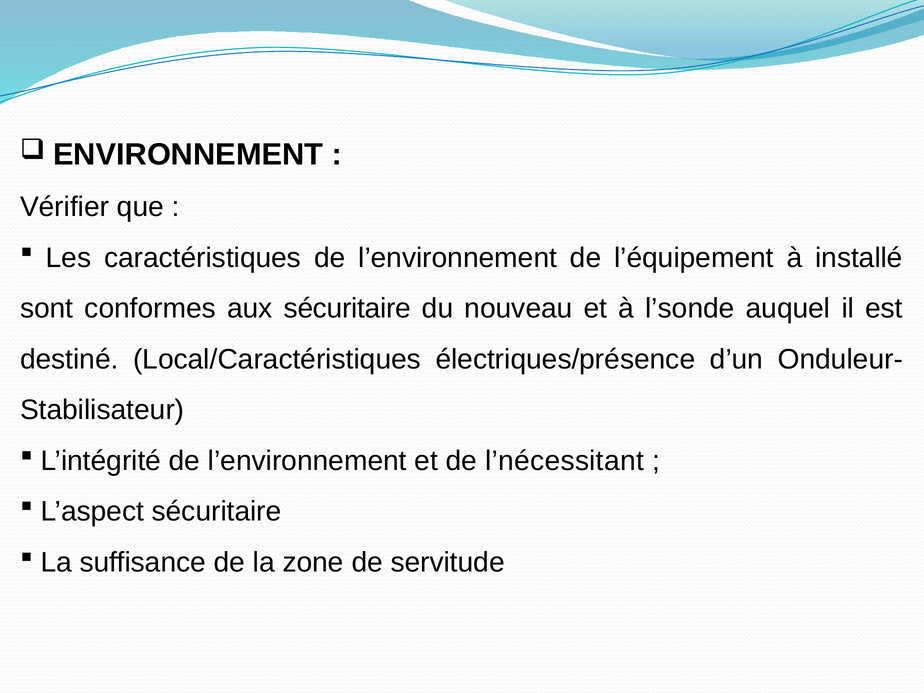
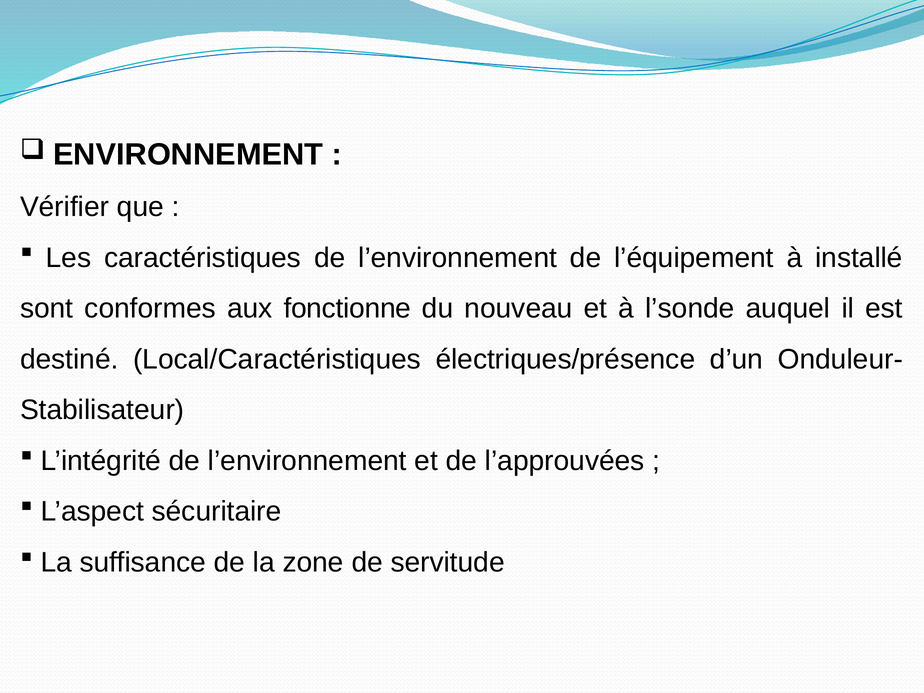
aux sécuritaire: sécuritaire -> fonctionne
l’nécessitant: l’nécessitant -> l’approuvées
